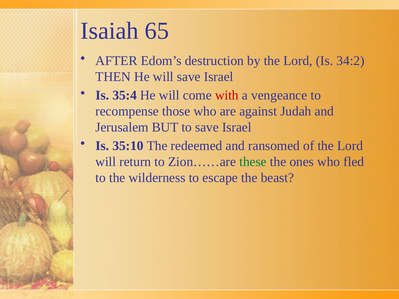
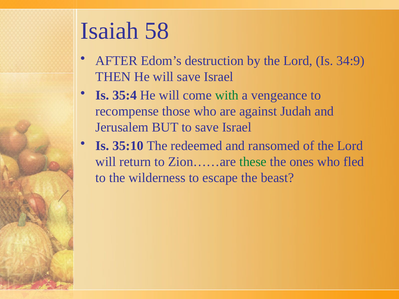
65: 65 -> 58
34:2: 34:2 -> 34:9
with colour: red -> green
